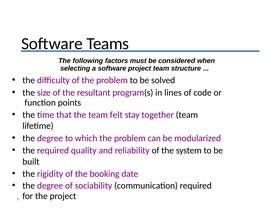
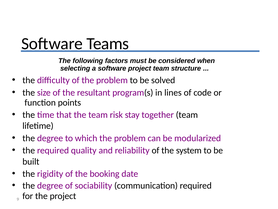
felt: felt -> risk
